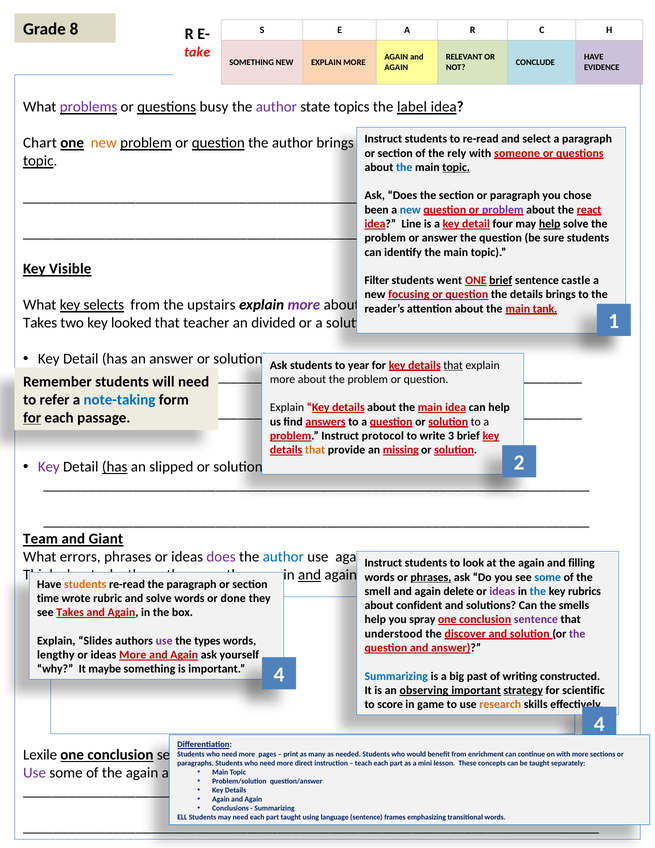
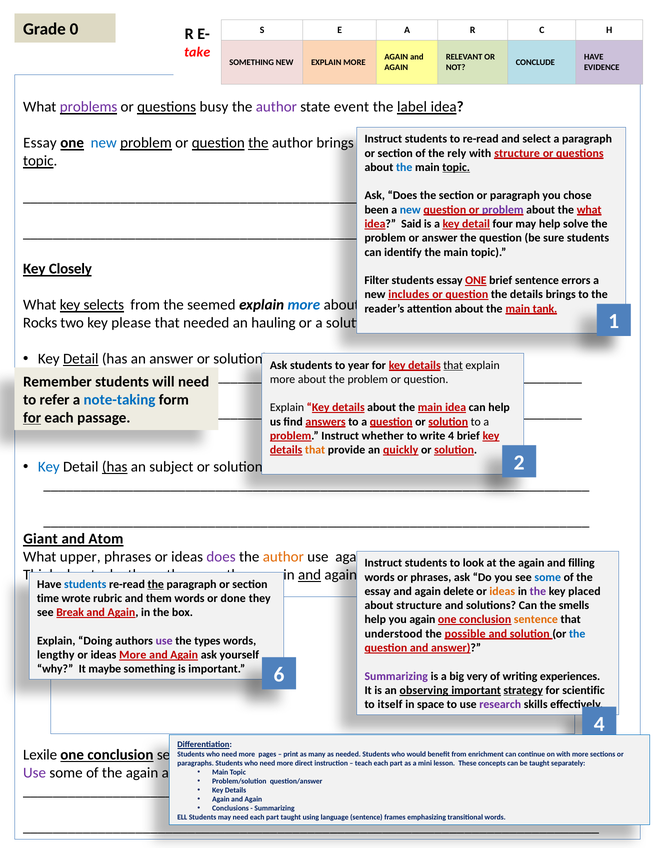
8: 8 -> 0
topics: topics -> event
Chart at (40, 143): Chart -> Essay
new at (104, 143) colour: orange -> blue
the at (258, 143) underline: none -> present
with someone: someone -> structure
the react: react -> what
Line: Line -> Said
help at (550, 224) underline: present -> none
Visible: Visible -> Closely
students went: went -> essay
brief at (501, 280) underline: present -> none
castle: castle -> errors
focusing: focusing -> includes
upstairs: upstairs -> seemed
more at (304, 305) colour: purple -> blue
Takes at (40, 323): Takes -> Rocks
looked: looked -> please
that teacher: teacher -> needed
divided: divided -> hauling
Detail at (81, 359) underline: none -> present
protocol: protocol -> whether
write 3: 3 -> 4
missing: missing -> quickly
Key at (49, 467) colour: purple -> blue
slipped: slipped -> subject
Team: Team -> Giant
Giant: Giant -> Atom
errors: errors -> upper
author at (283, 557) colour: blue -> orange
phrases at (431, 577) underline: present -> none
students at (85, 584) colour: orange -> blue
the at (156, 584) underline: none -> present
smell at (378, 591): smell -> essay
ideas at (502, 591) colour: purple -> orange
the at (538, 591) colour: blue -> purple
rubrics: rubrics -> placed
and solve: solve -> them
about confident: confident -> structure
see Takes: Takes -> Break
you spray: spray -> again
sentence at (536, 619) colour: purple -> orange
the discover: discover -> possible
the at (577, 633) colour: purple -> blue
Slides: Slides -> Doing
4 at (279, 674): 4 -> 6
Summarizing at (396, 676) colour: blue -> purple
past: past -> very
constructed: constructed -> experiences
score: score -> itself
game: game -> space
research colour: orange -> purple
